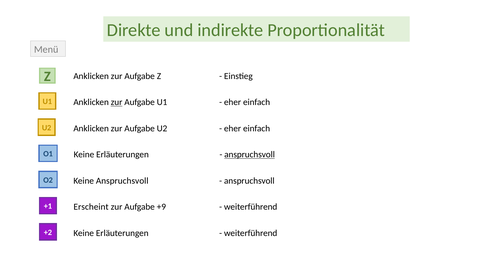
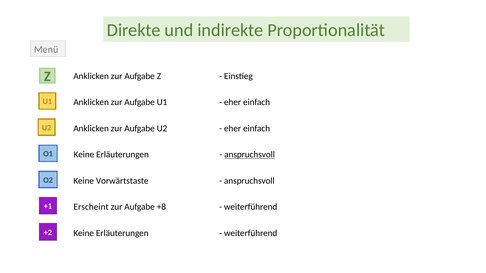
zur at (117, 102) underline: present -> none
Keine Anspruchsvoll: Anspruchsvoll -> Vorwärtstaste
+9: +9 -> +8
